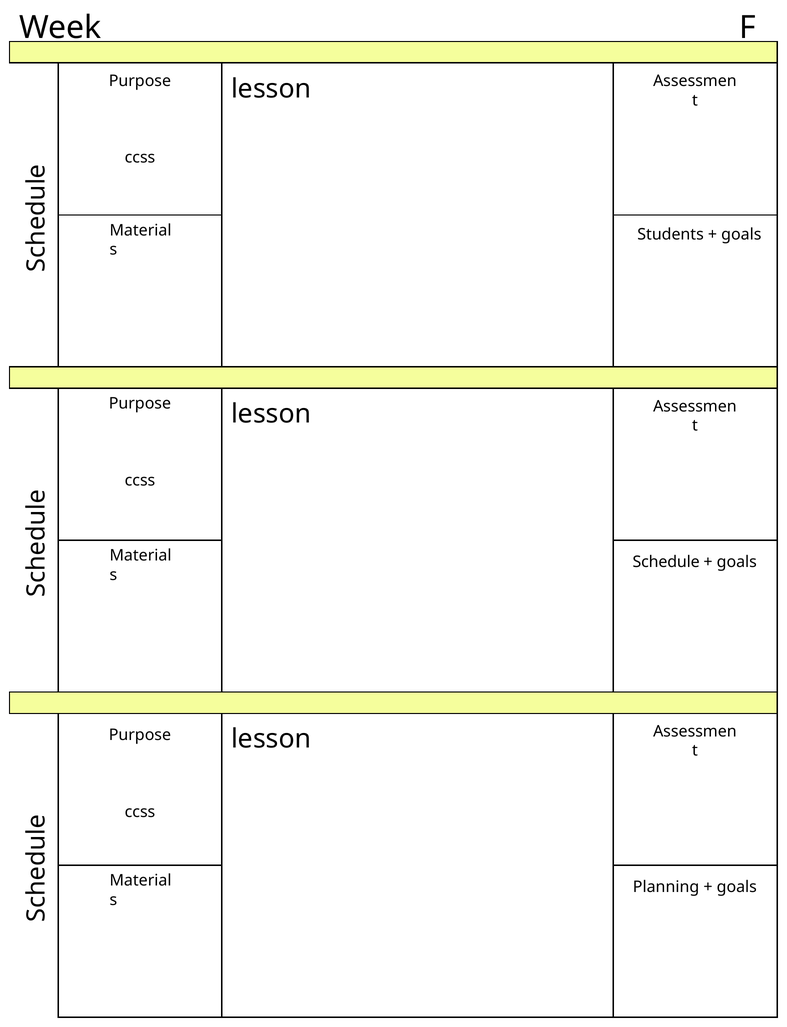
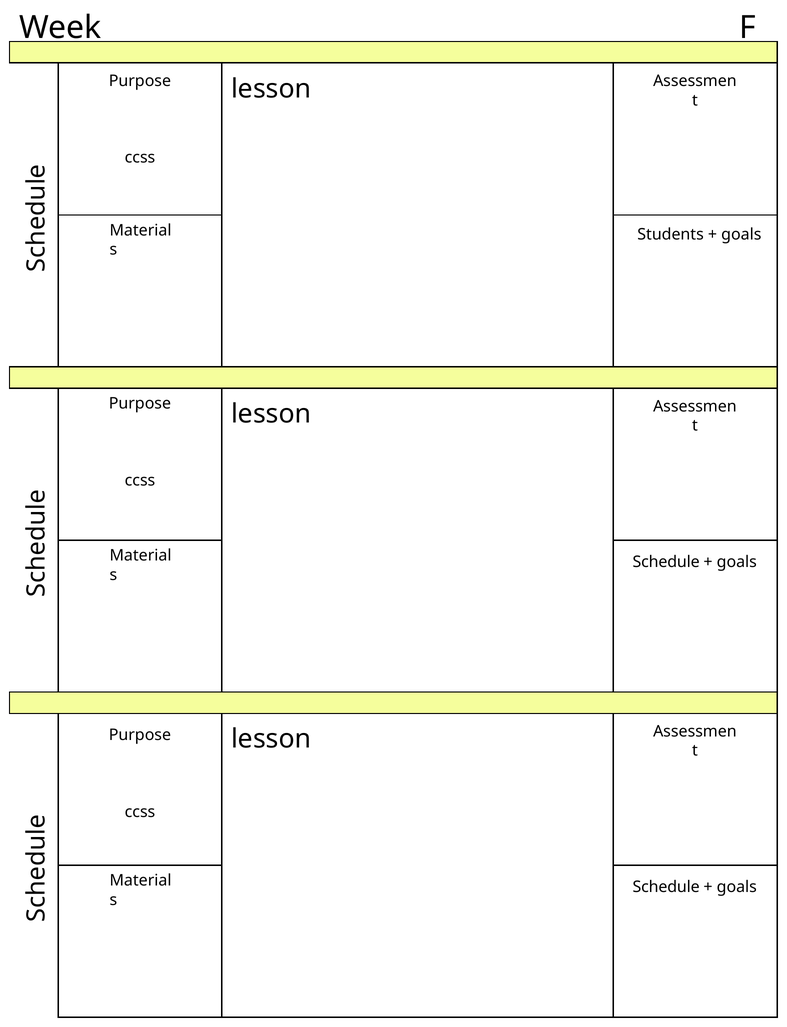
Planning at (666, 887): Planning -> Schedule
